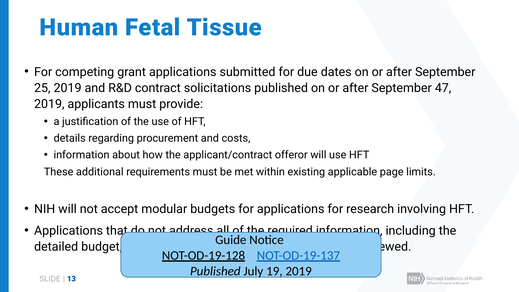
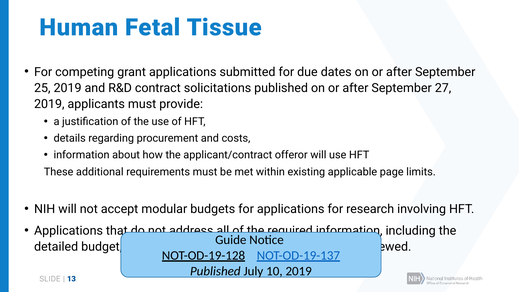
47: 47 -> 27
19: 19 -> 10
